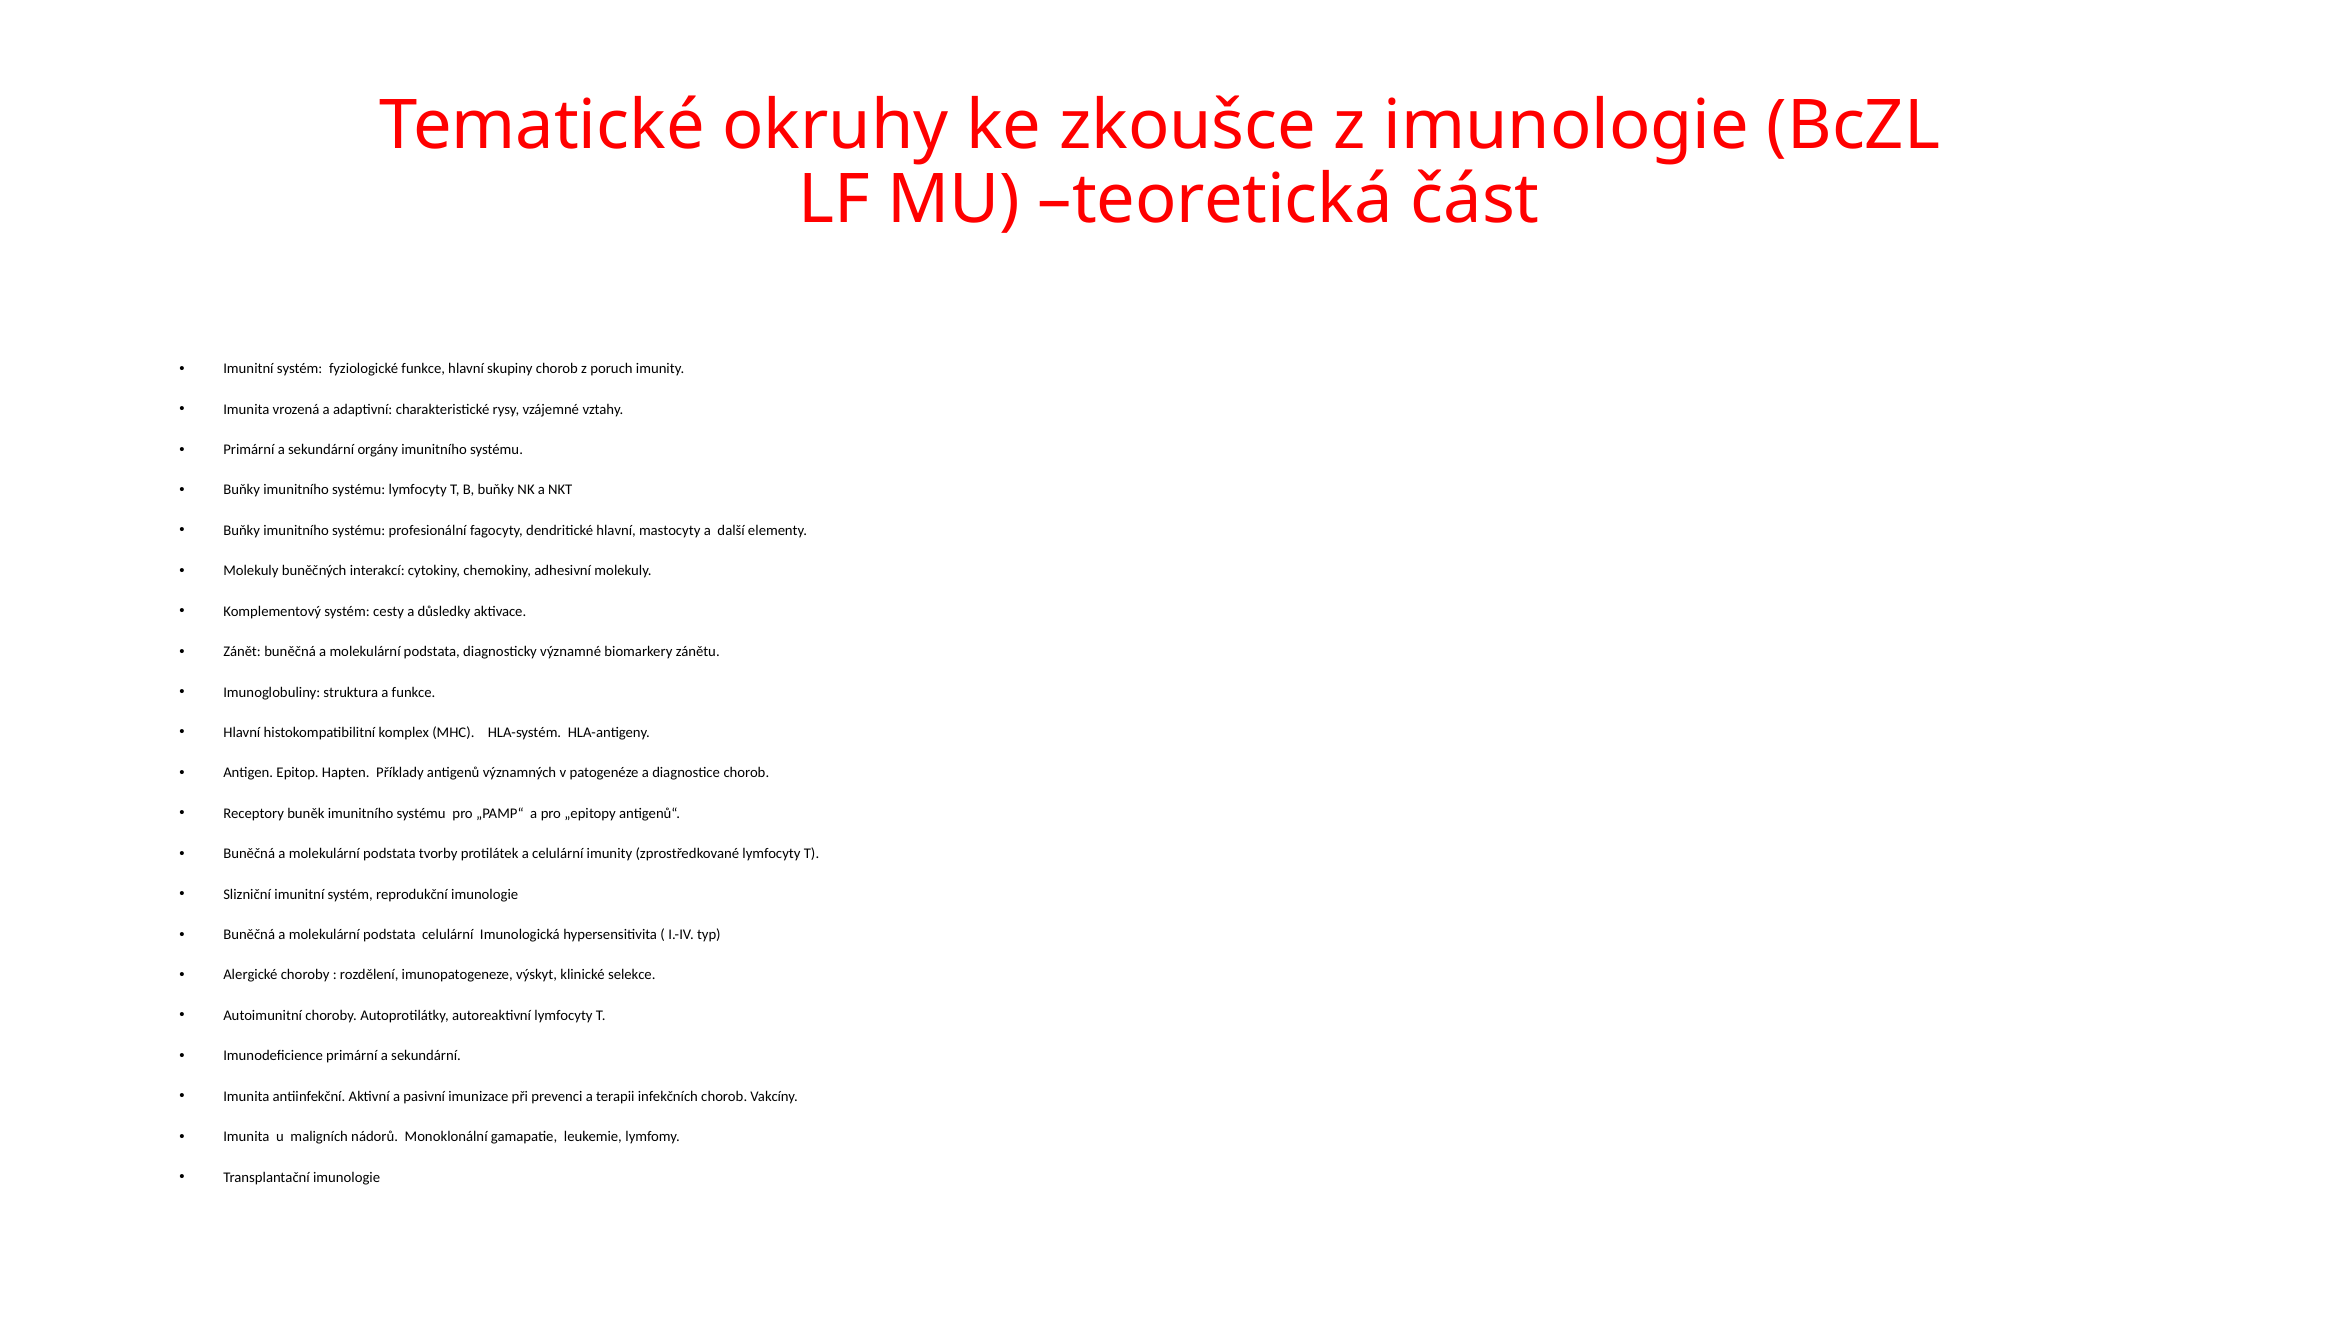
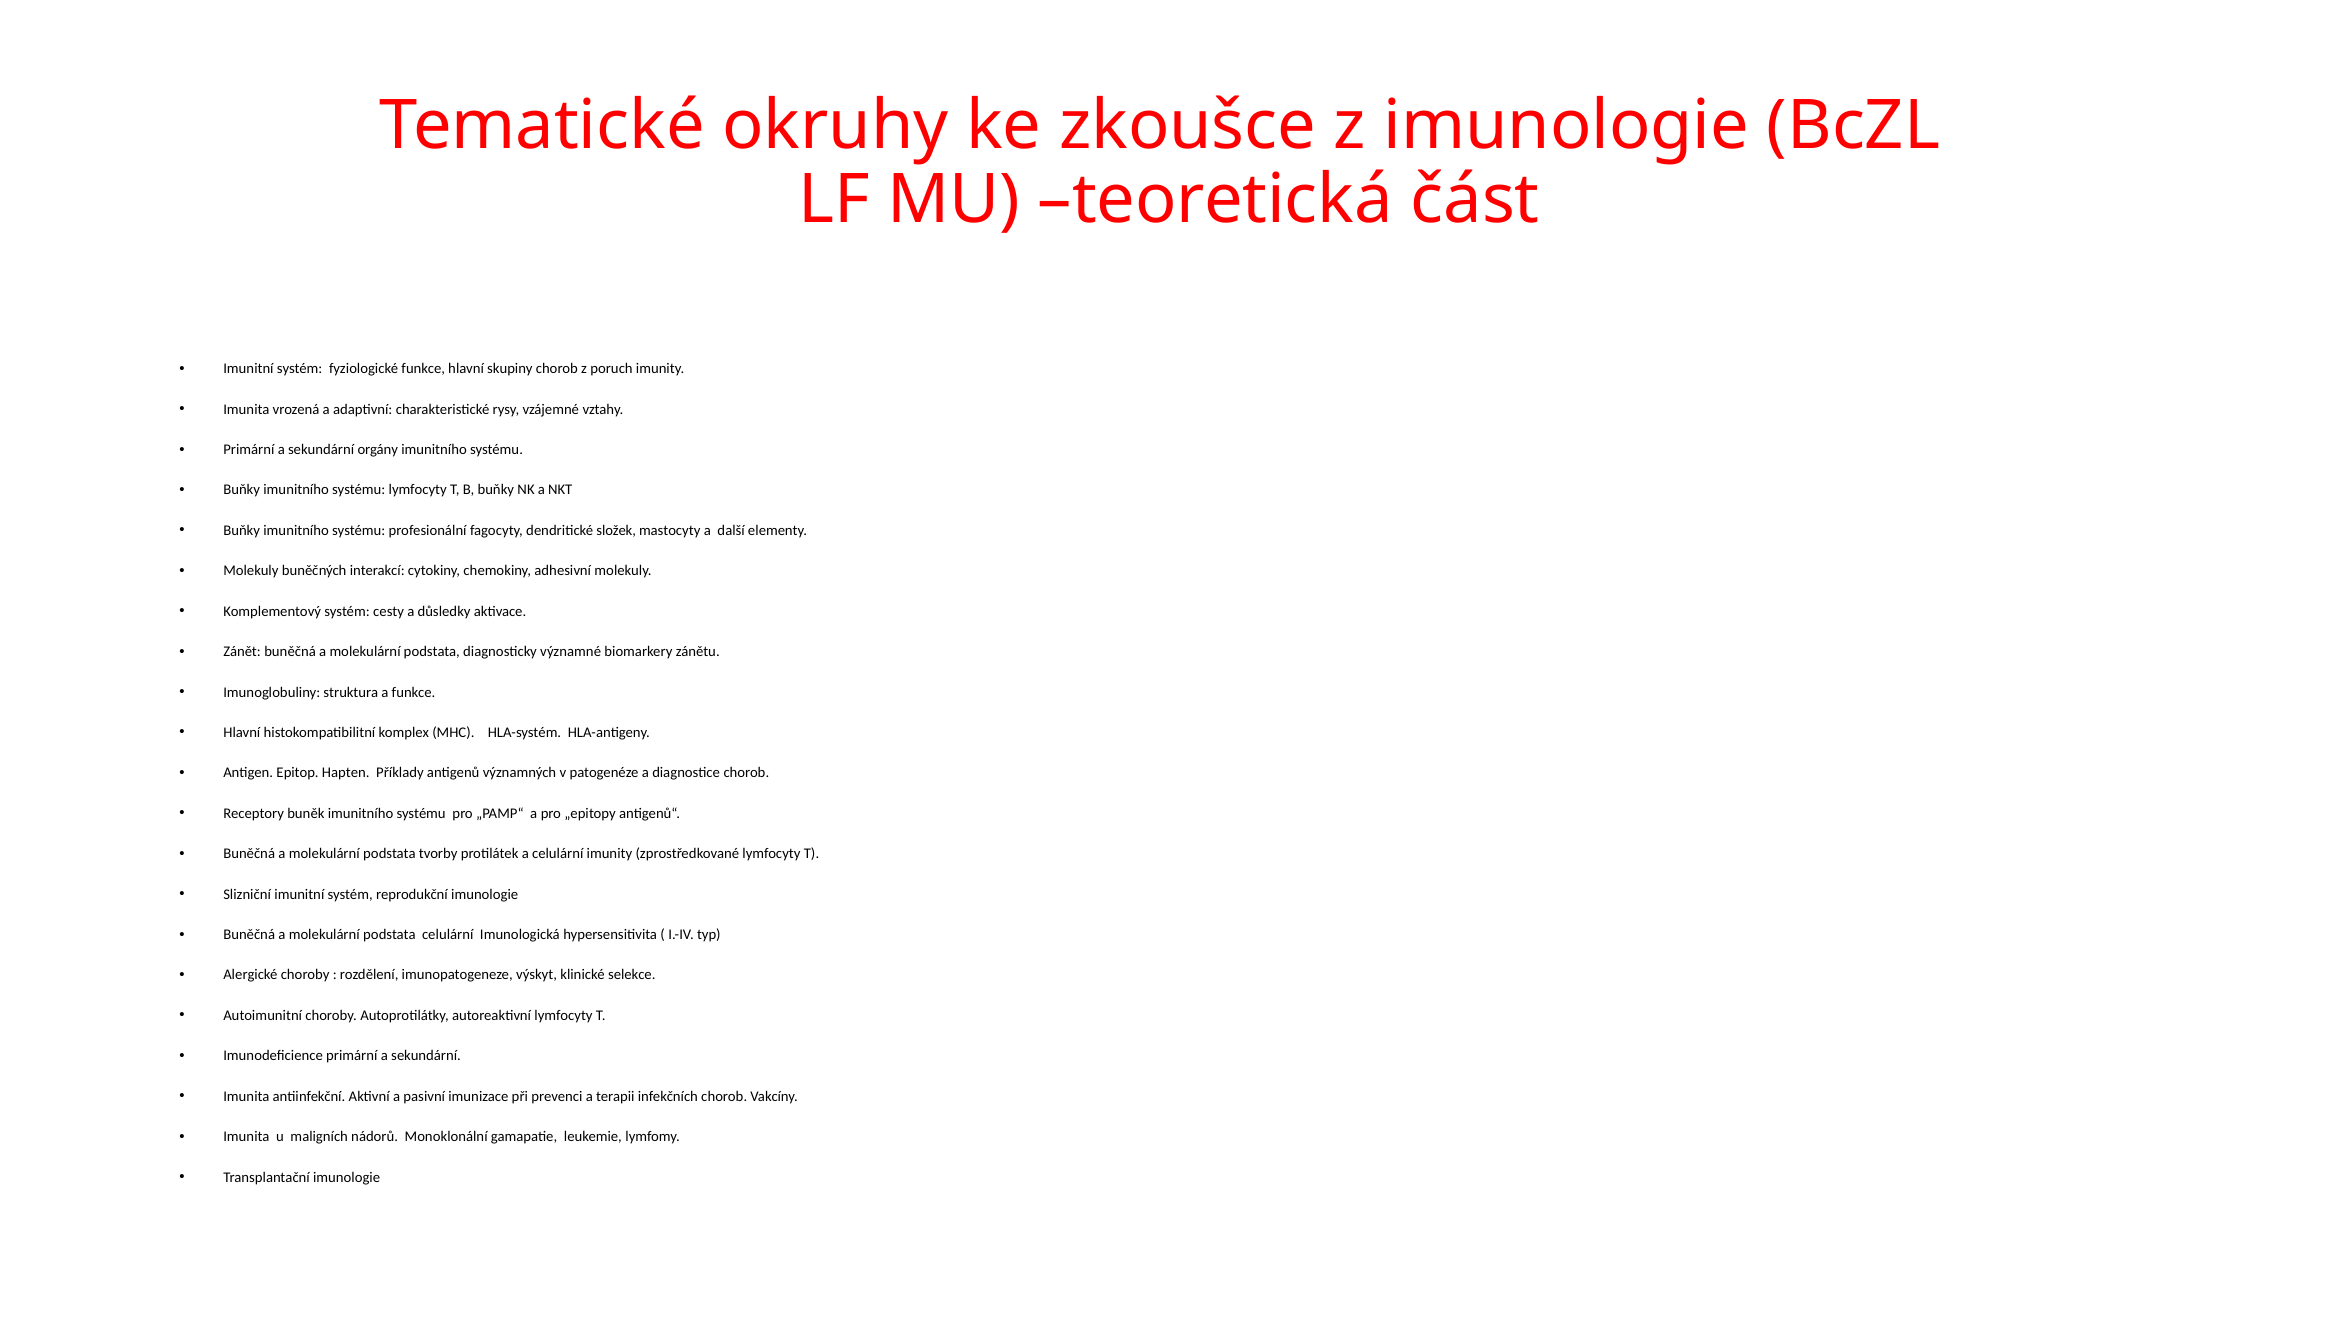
dendritické hlavní: hlavní -> složek
